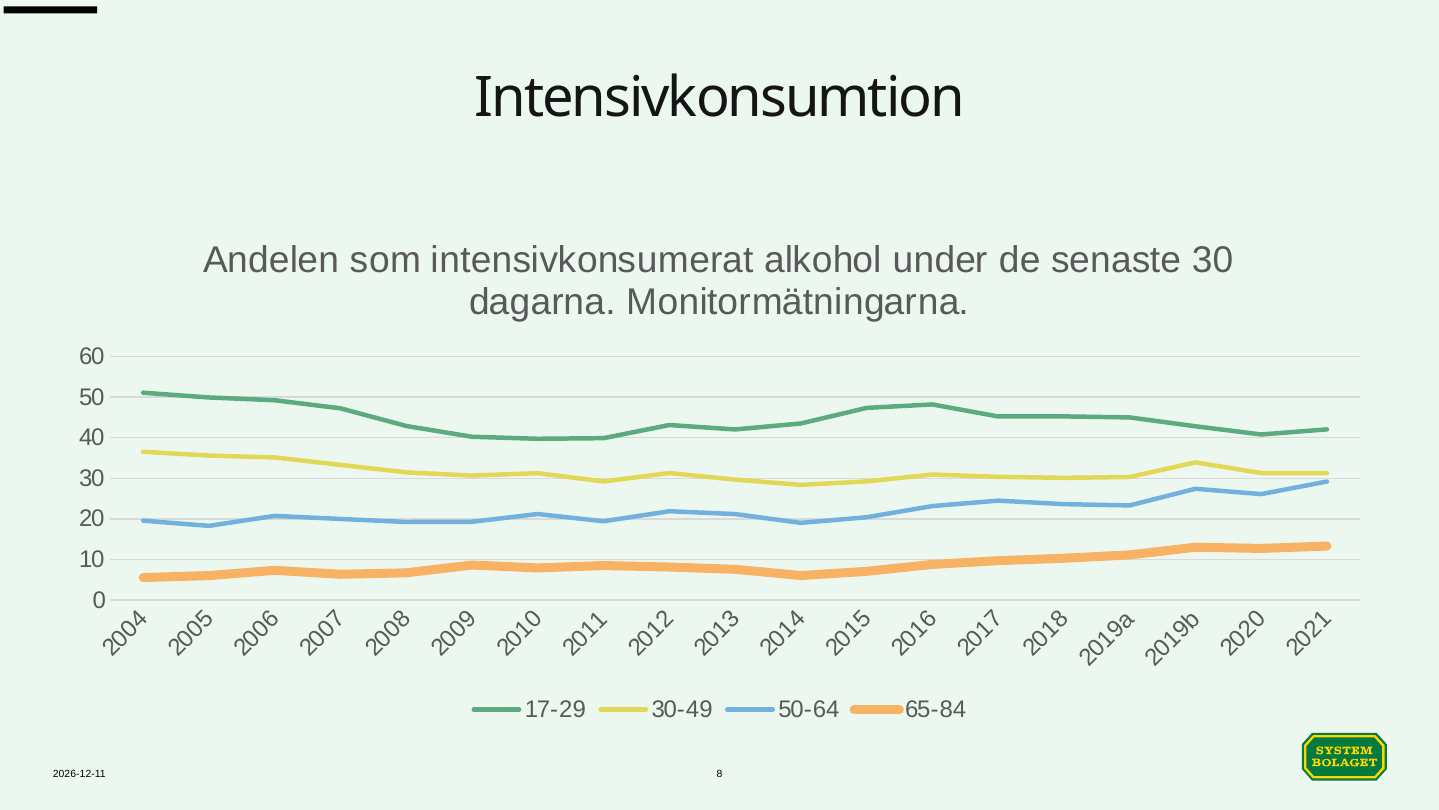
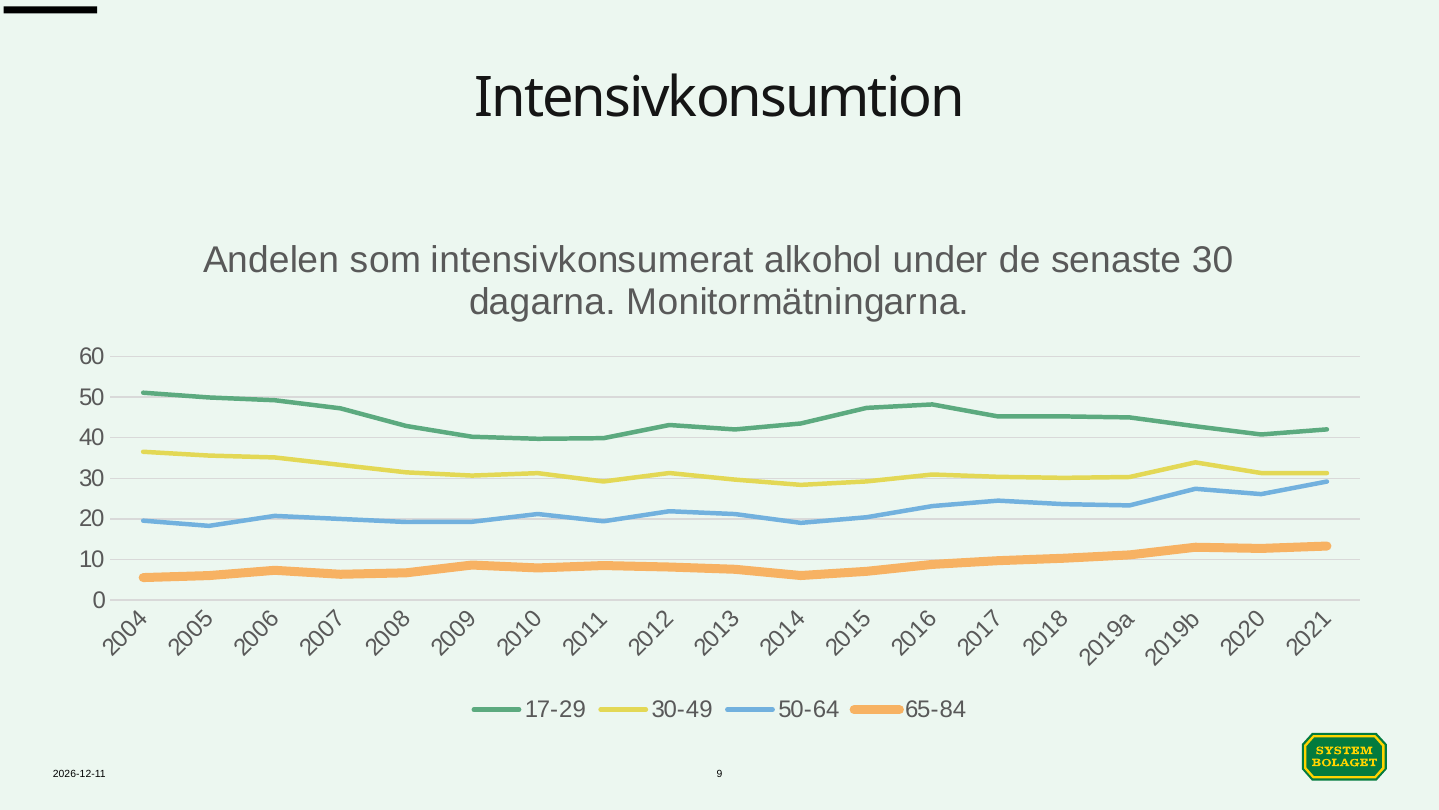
8 at (719, 774): 8 -> 9
